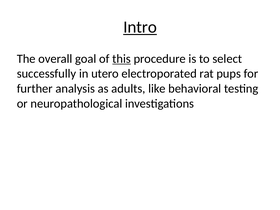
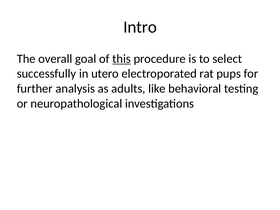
Intro underline: present -> none
